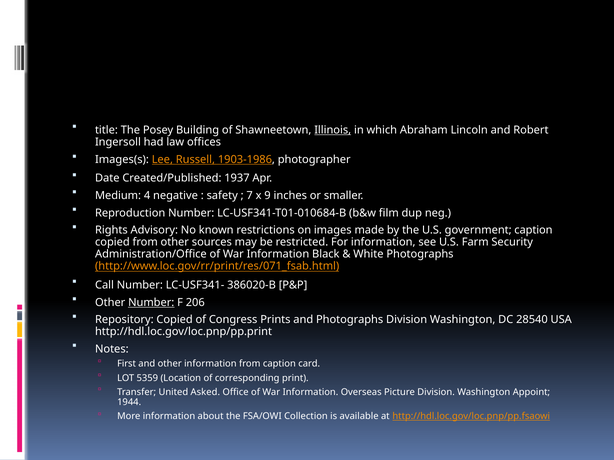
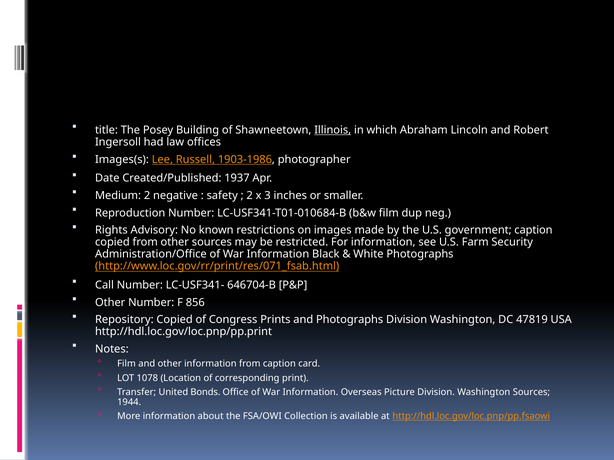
Medium 4: 4 -> 2
7 at (250, 196): 7 -> 2
9: 9 -> 3
386020-B: 386020-B -> 646704-B
Number at (151, 303) underline: present -> none
206: 206 -> 856
28540: 28540 -> 47819
First at (127, 364): First -> Film
5359: 5359 -> 1078
Asked: Asked -> Bonds
Washington Appoint: Appoint -> Sources
